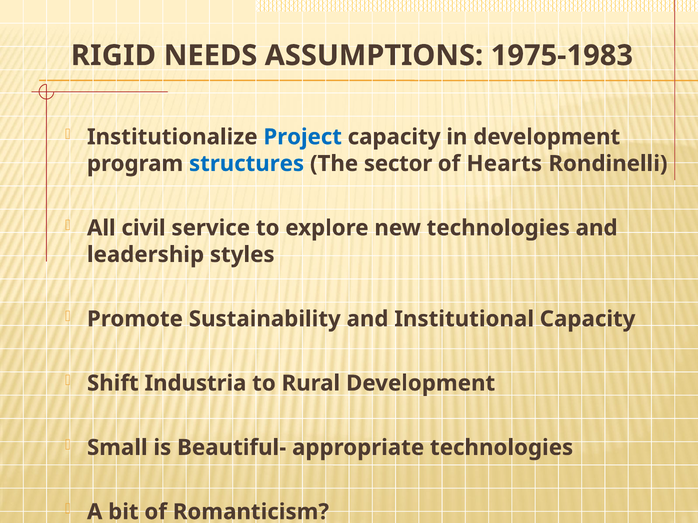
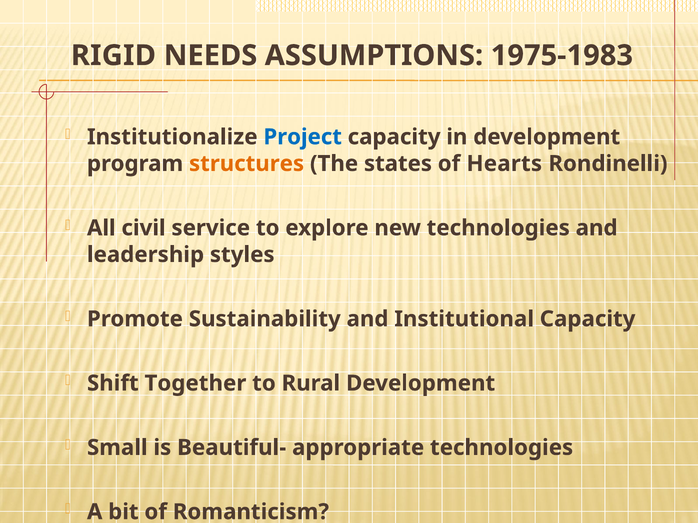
structures colour: blue -> orange
sector: sector -> states
Industria: Industria -> Together
